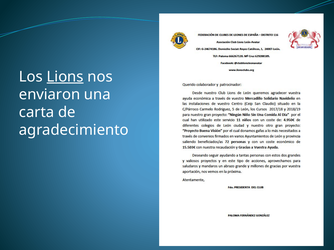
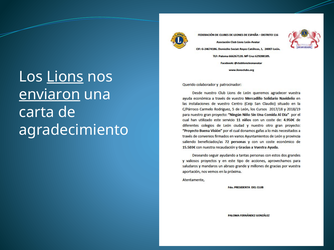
enviaron underline: none -> present
